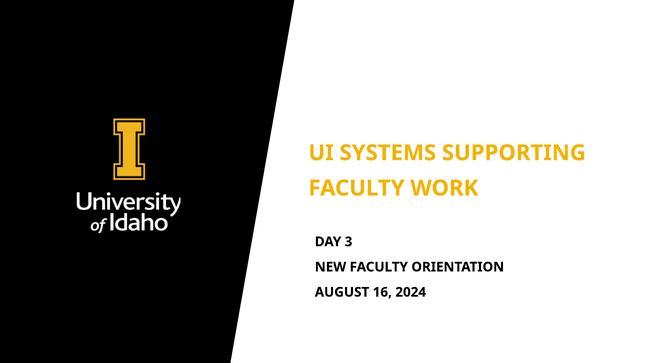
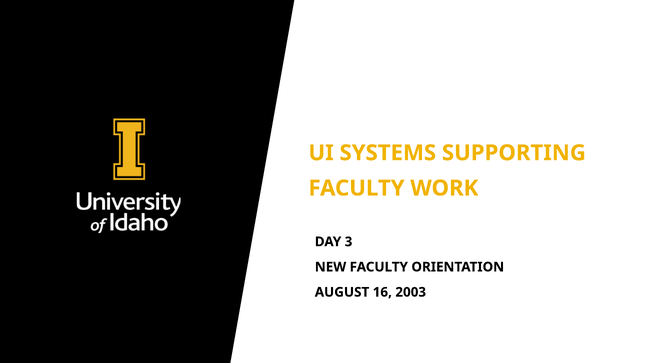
2024: 2024 -> 2003
